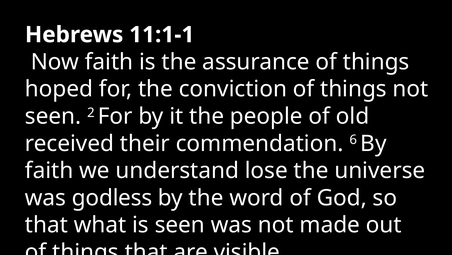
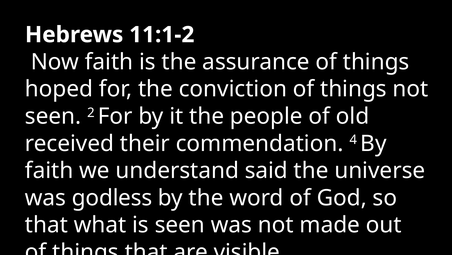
11:1-1: 11:1-1 -> 11:1-2
6: 6 -> 4
lose: lose -> said
